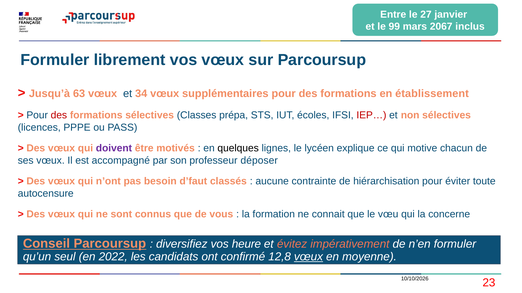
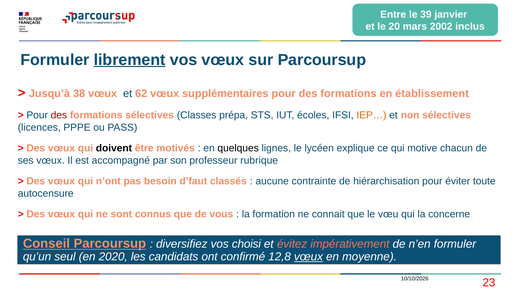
27: 27 -> 39
99: 99 -> 20
2067: 2067 -> 2002
librement underline: none -> present
63: 63 -> 38
34: 34 -> 62
IEP… colour: red -> orange
doivent colour: purple -> black
déposer: déposer -> rubrique
heure: heure -> choisi
2022: 2022 -> 2020
